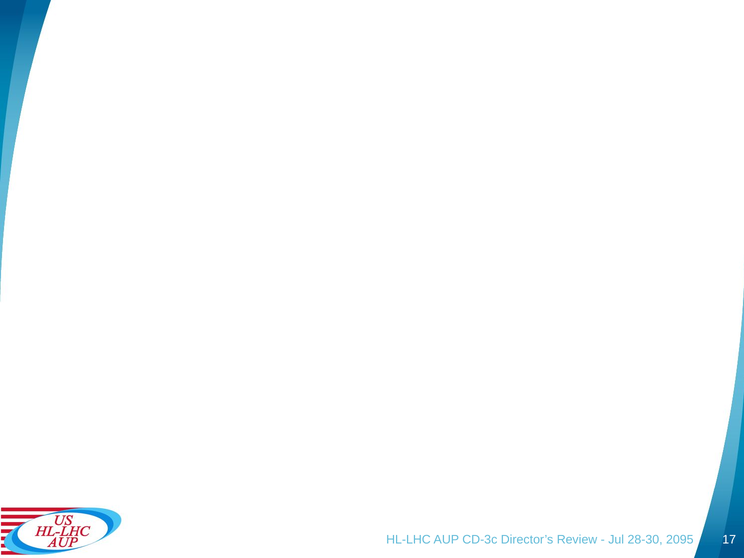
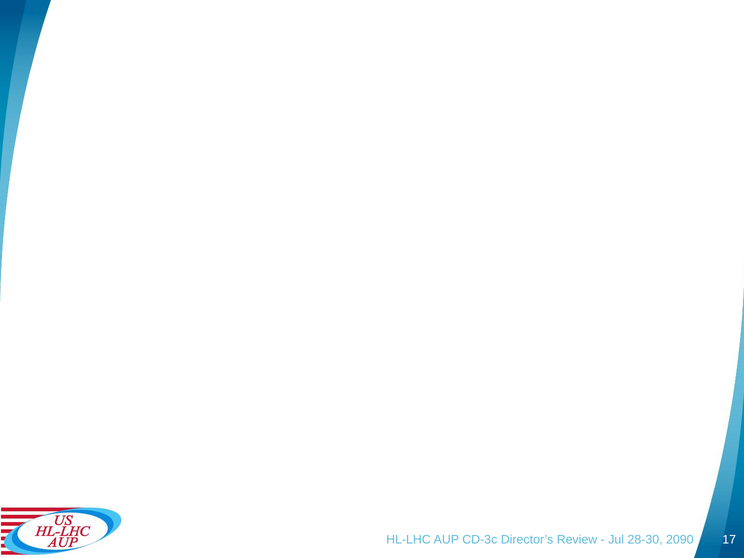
2095: 2095 -> 2090
